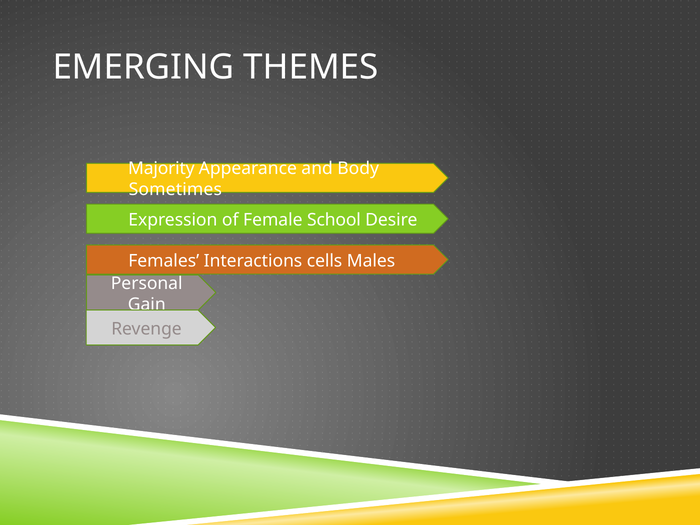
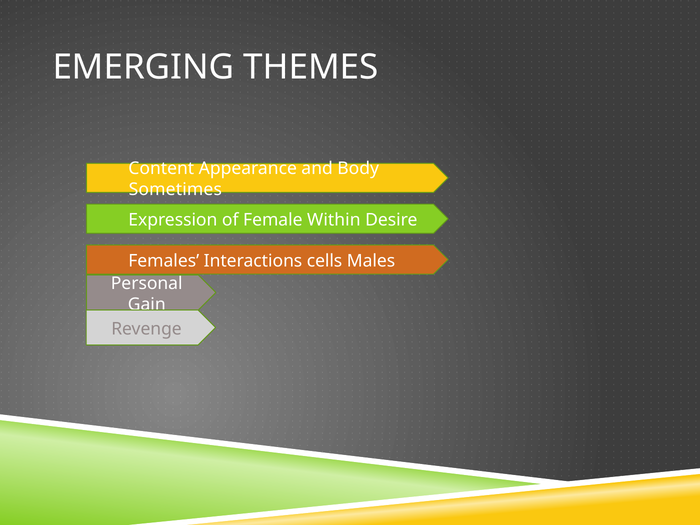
Majority: Majority -> Content
School: School -> Within
